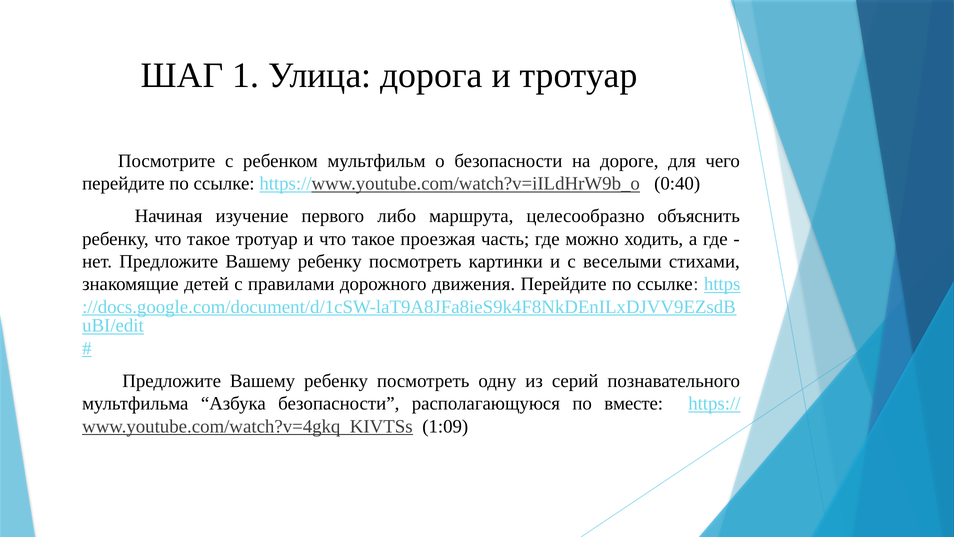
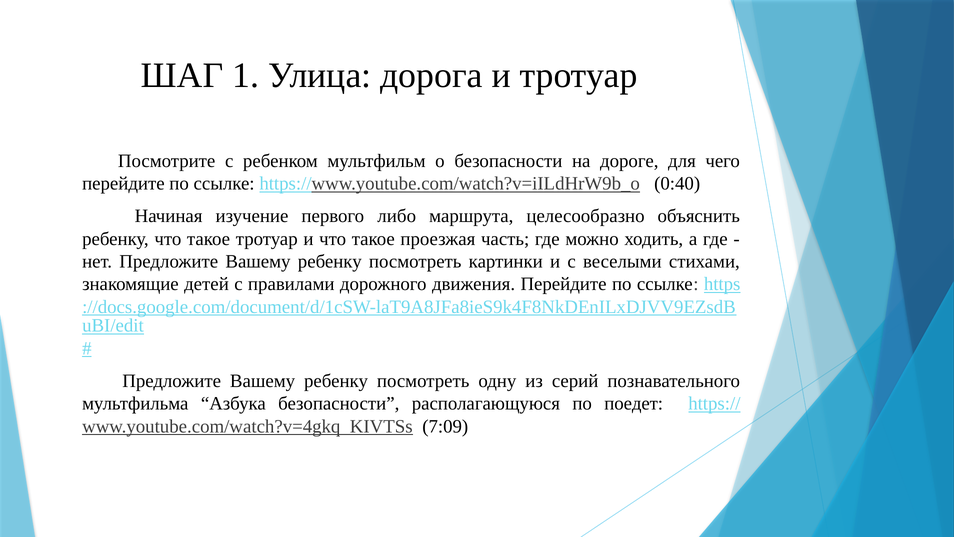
вместе: вместе -> поедет
1:09: 1:09 -> 7:09
